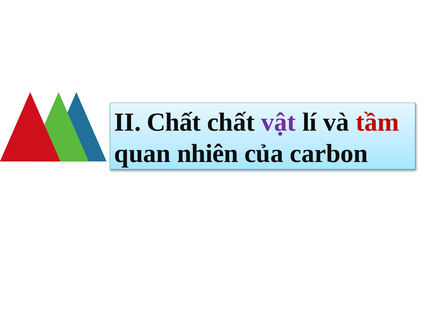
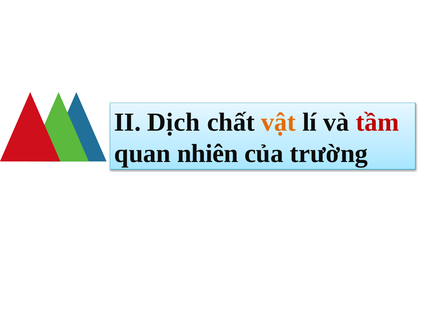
II Chất: Chất -> Dịch
vật colour: purple -> orange
carbon: carbon -> trường
